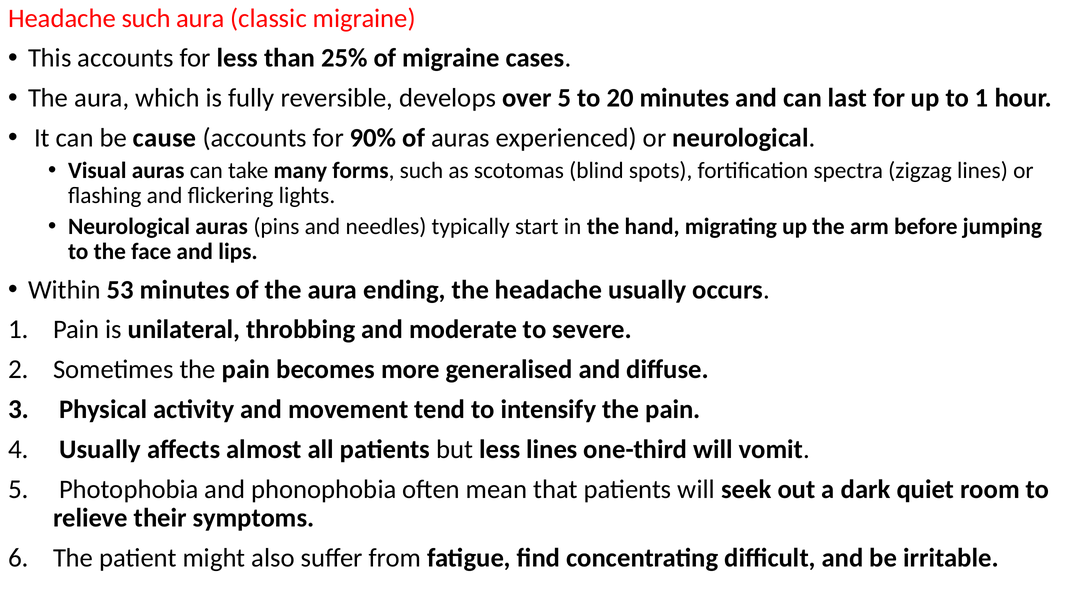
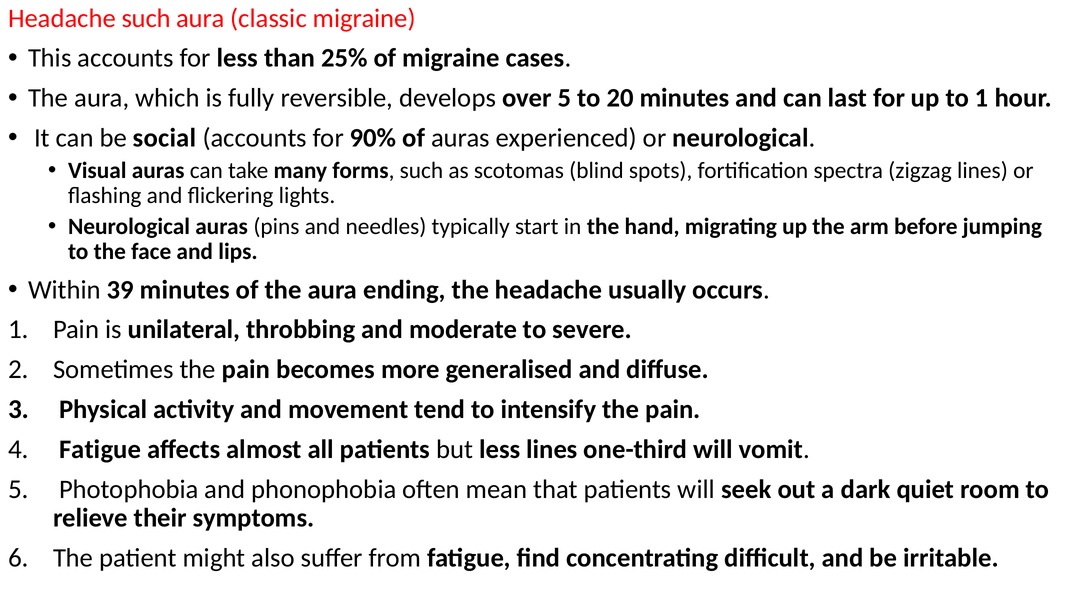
cause: cause -> social
53: 53 -> 39
Usually at (100, 450): Usually -> Fatigue
